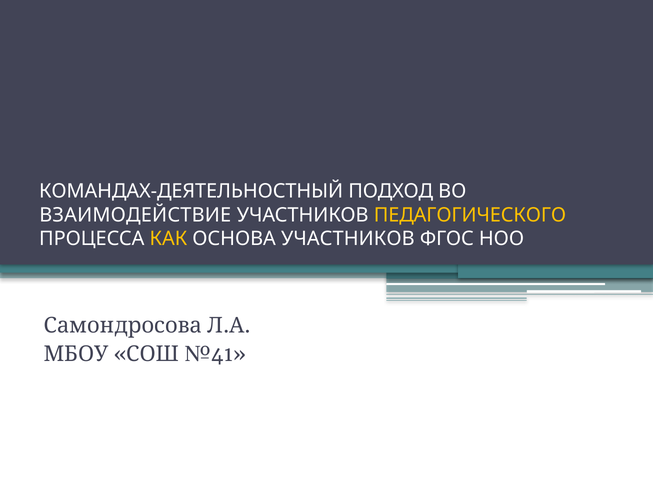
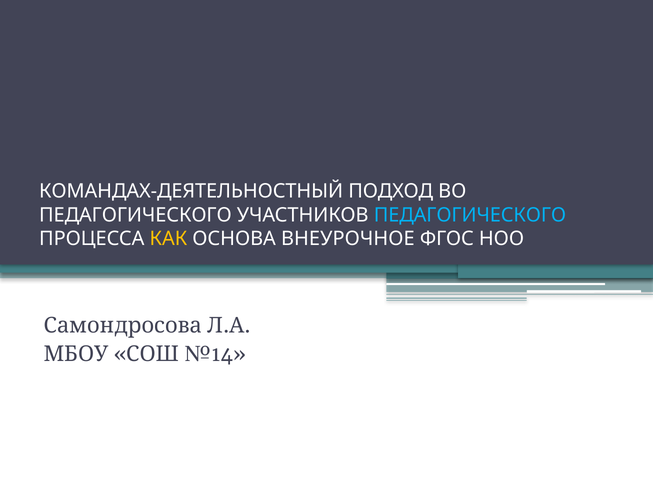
ВЗАИМОДЕЙСТВИЕ at (135, 215): ВЗАИМОДЕЙСТВИЕ -> ПЕДАГОГИЧЕСКОГО
ПЕДАГОГИЧЕСКОГО at (470, 215) colour: yellow -> light blue
ОСНОВА УЧАСТНИКОВ: УЧАСТНИКОВ -> ВНЕУРОЧНОЕ
№41: №41 -> №14
